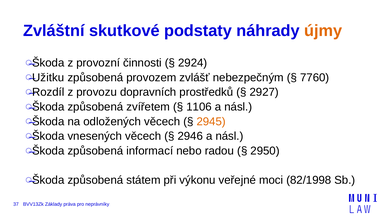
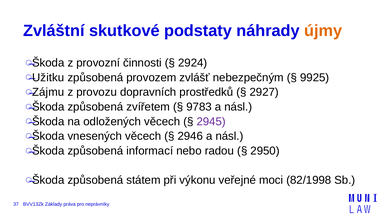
7760: 7760 -> 9925
Rozdíl: Rozdíl -> Zájmu
1106: 1106 -> 9783
2945 colour: orange -> purple
